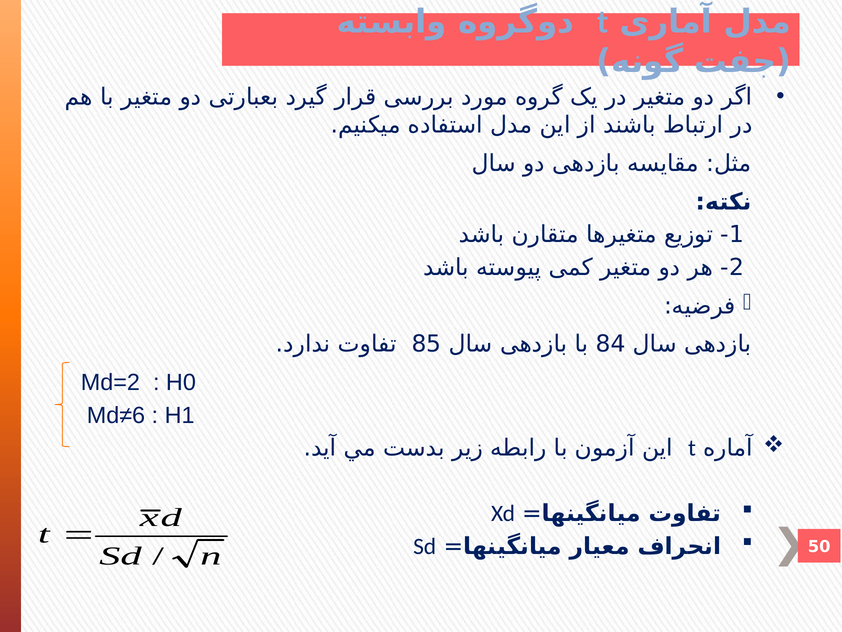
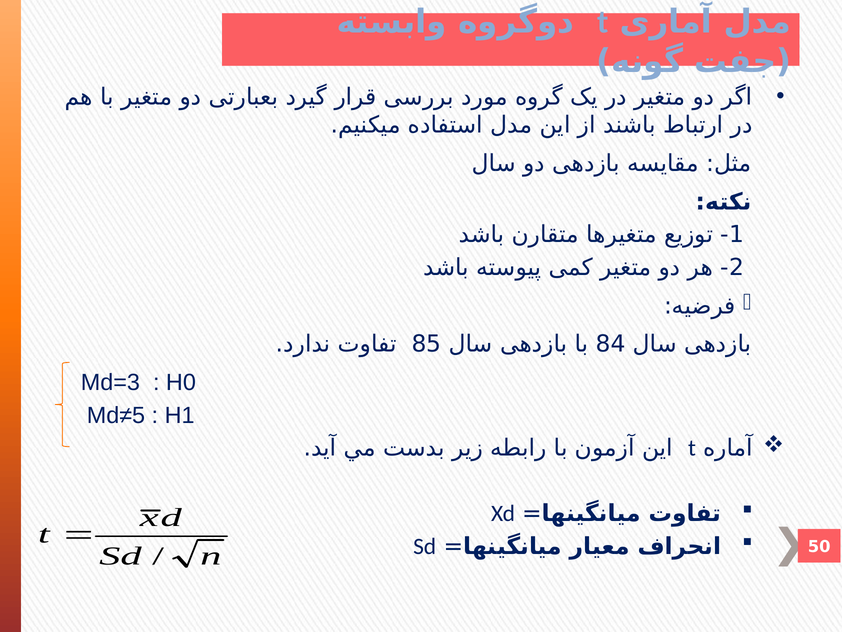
Md=2: Md=2 -> Md=3
Md≠6: Md≠6 -> Md≠5
